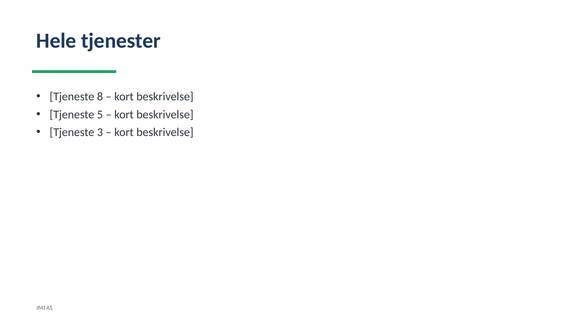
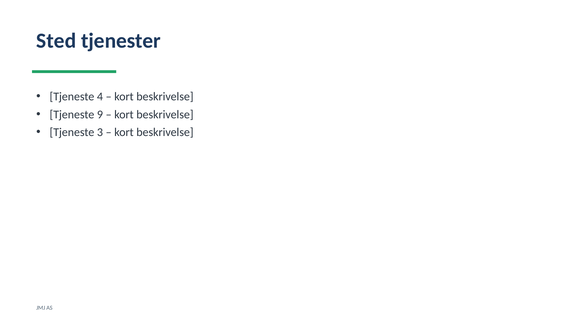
Hele: Hele -> Sted
8: 8 -> 4
5: 5 -> 9
